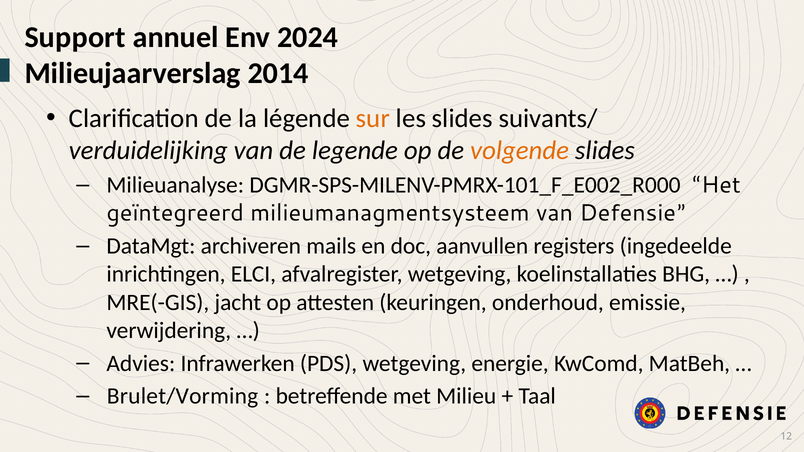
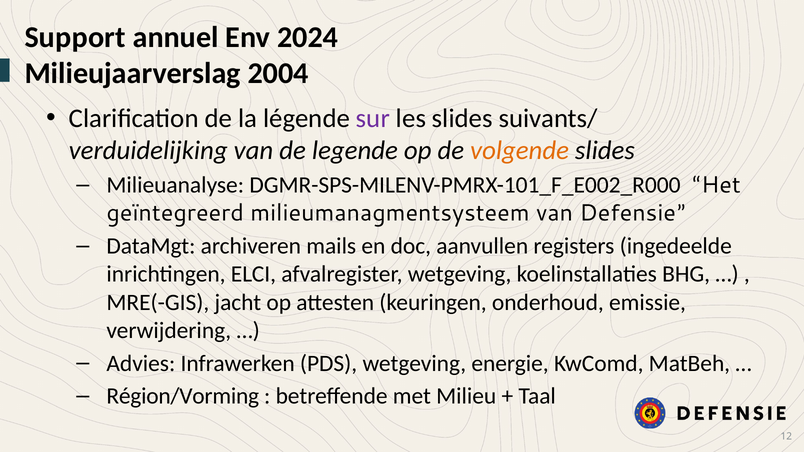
2014: 2014 -> 2004
sur colour: orange -> purple
Brulet/Vorming: Brulet/Vorming -> Région/Vorming
